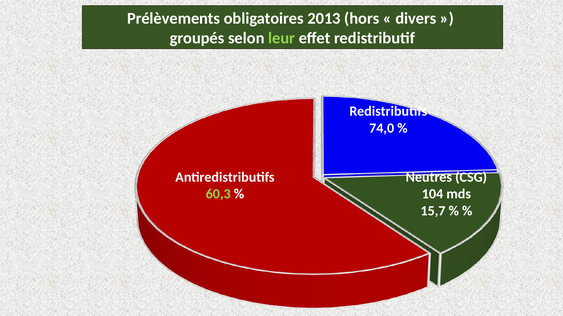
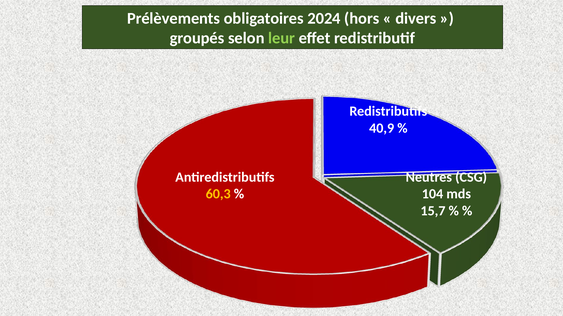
2013: 2013 -> 2024
74,0: 74,0 -> 40,9
60,3 colour: light green -> yellow
